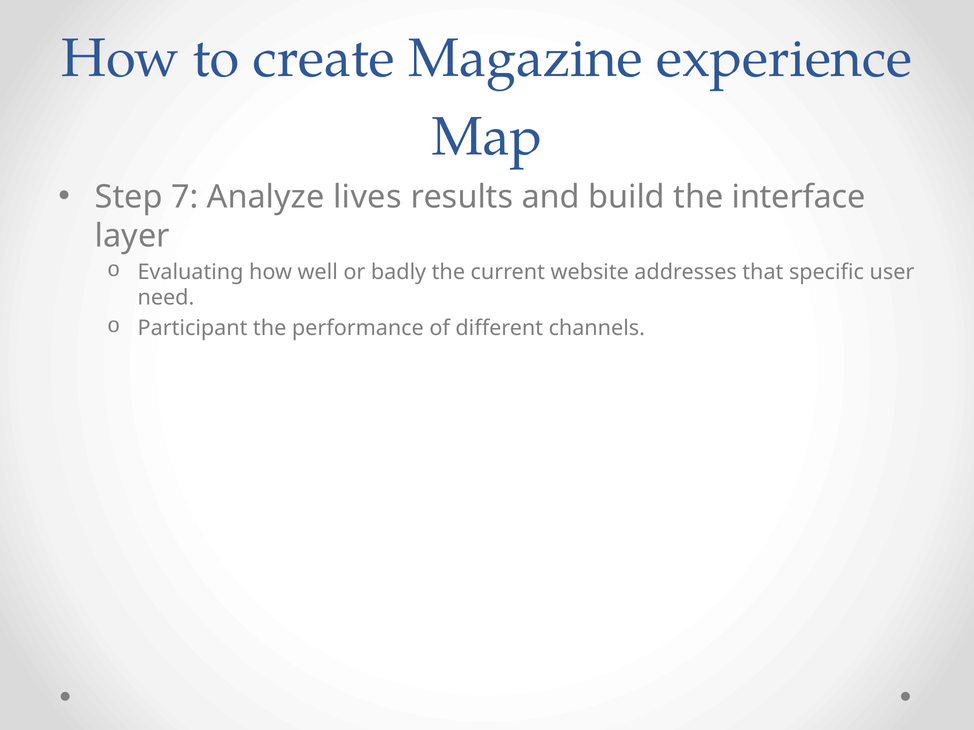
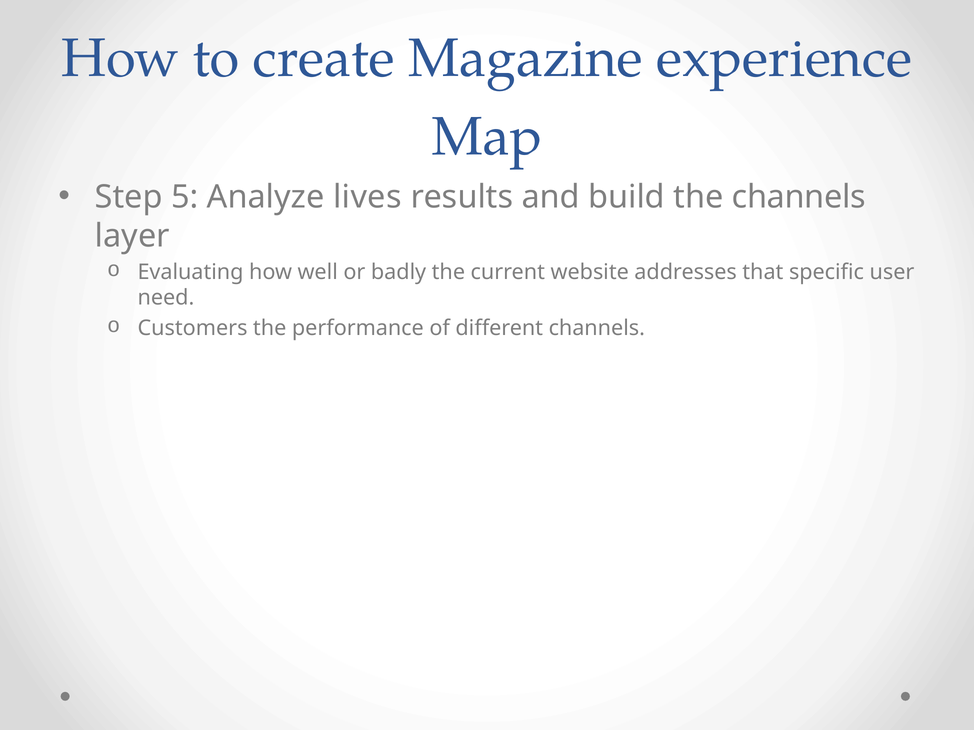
7: 7 -> 5
the interface: interface -> channels
Participant: Participant -> Customers
